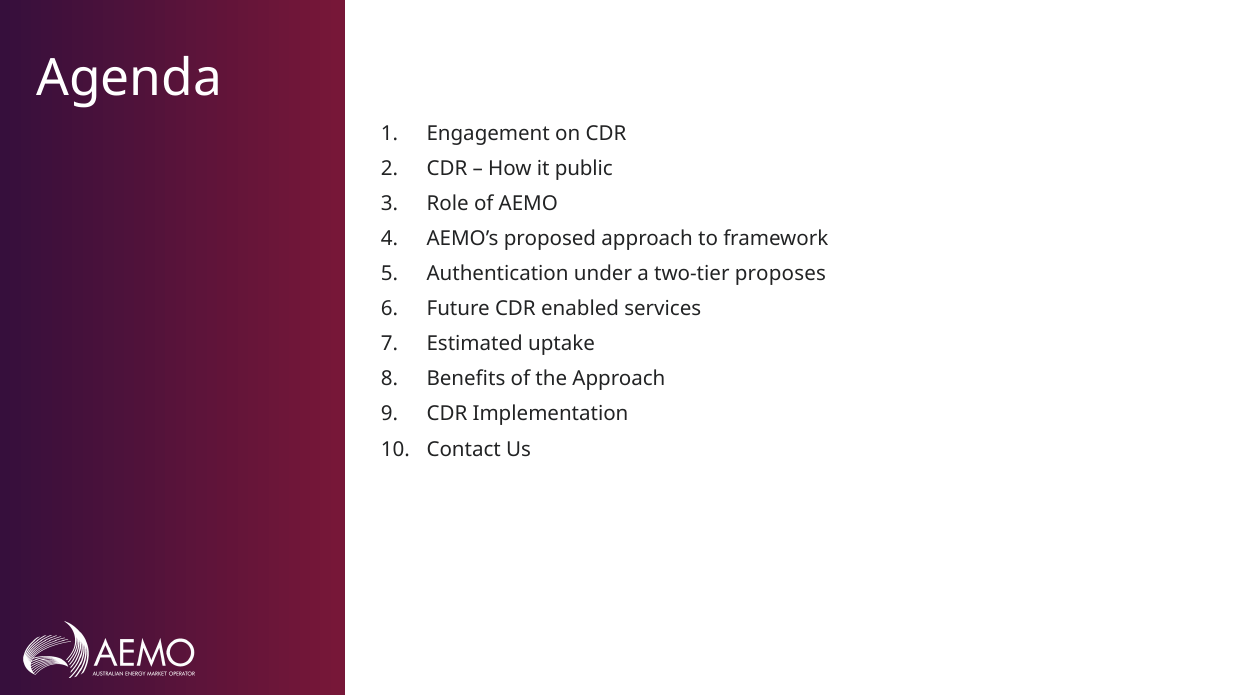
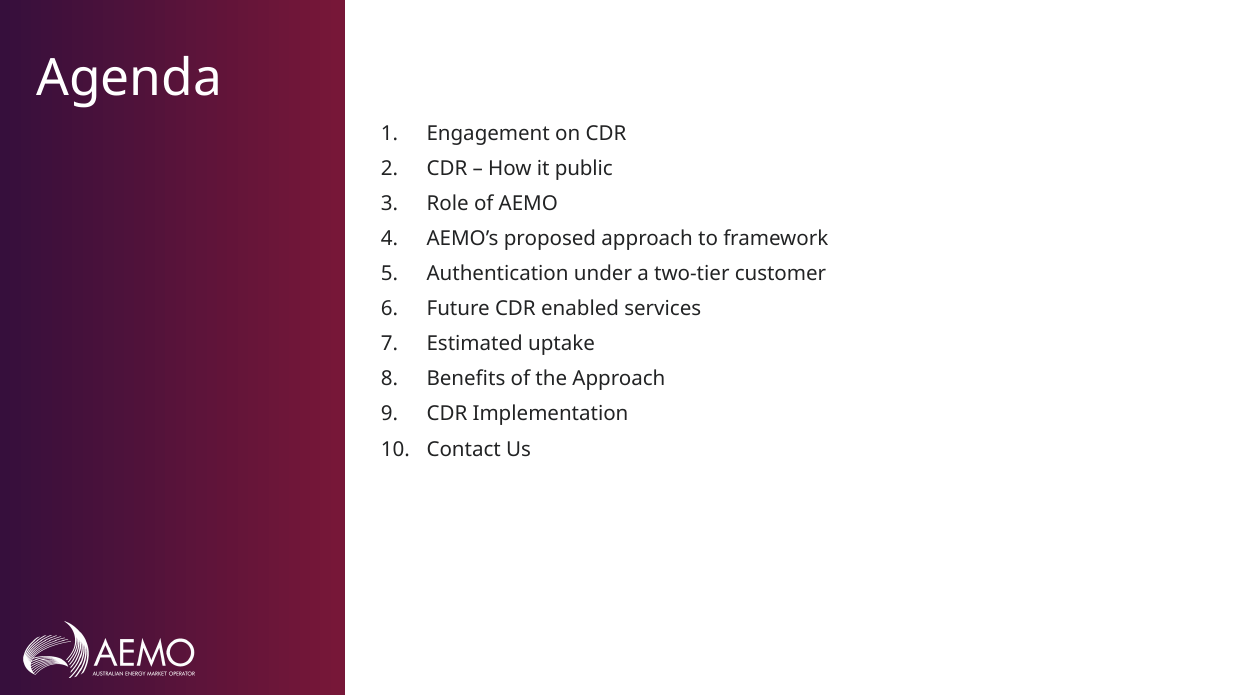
proposes: proposes -> customer
